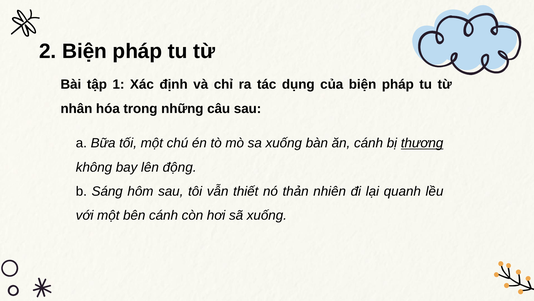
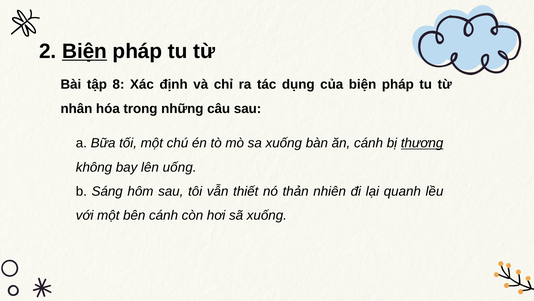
Biện at (85, 51) underline: none -> present
1: 1 -> 8
động: động -> uống
